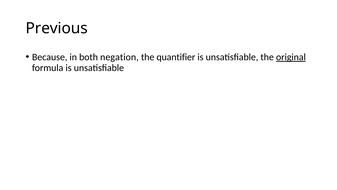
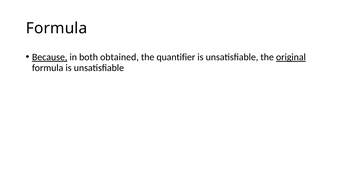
Previous at (57, 28): Previous -> Formula
Because underline: none -> present
negation: negation -> obtained
